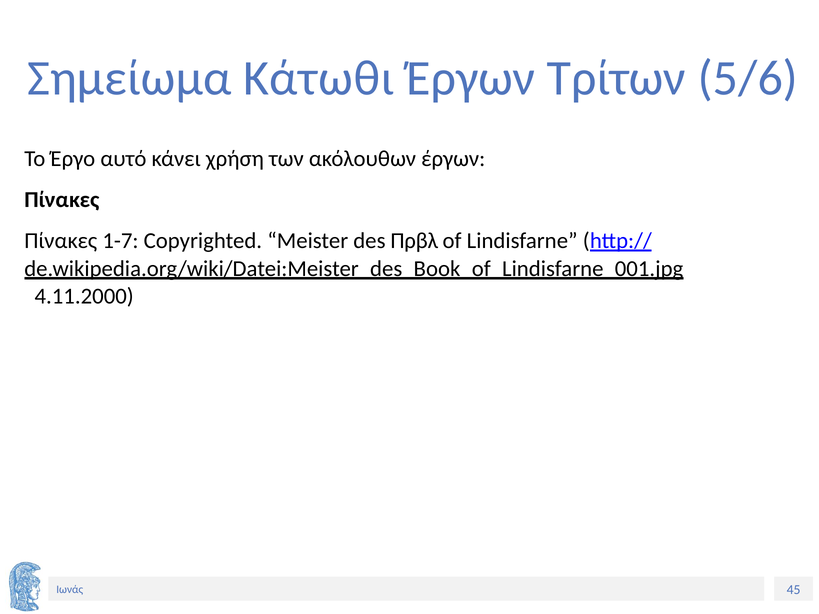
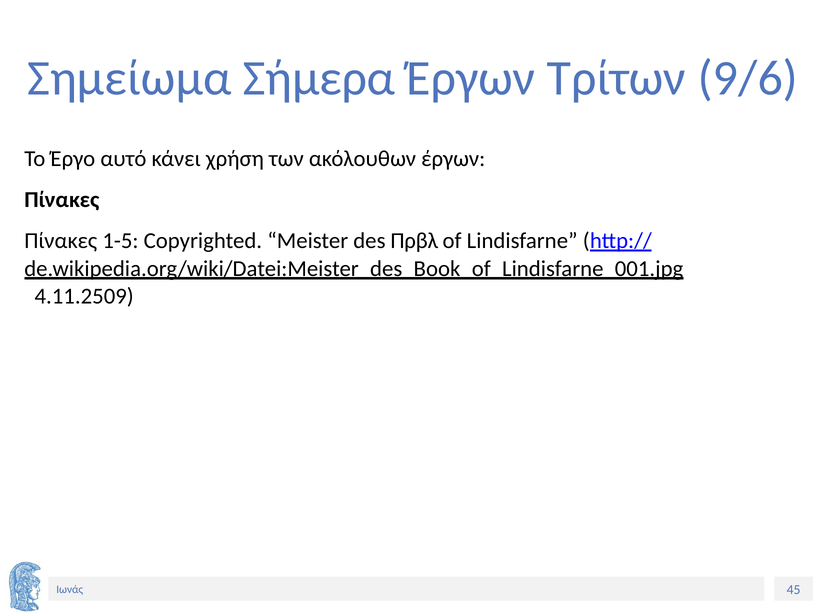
Κάτωθι: Κάτωθι -> Σήμερα
5/6: 5/6 -> 9/6
1-7: 1-7 -> 1-5
4.11.2000: 4.11.2000 -> 4.11.2509
